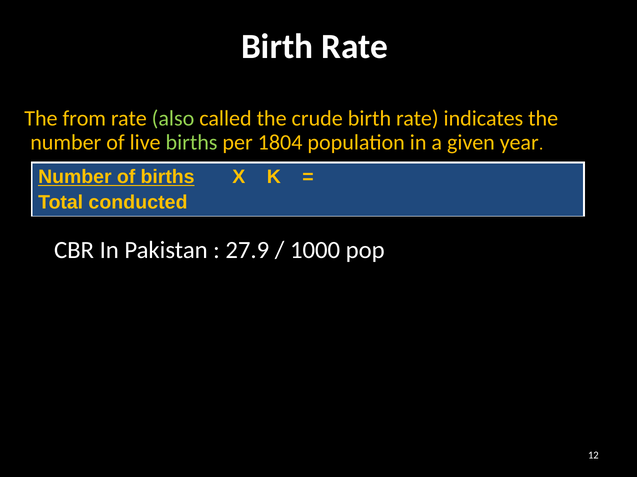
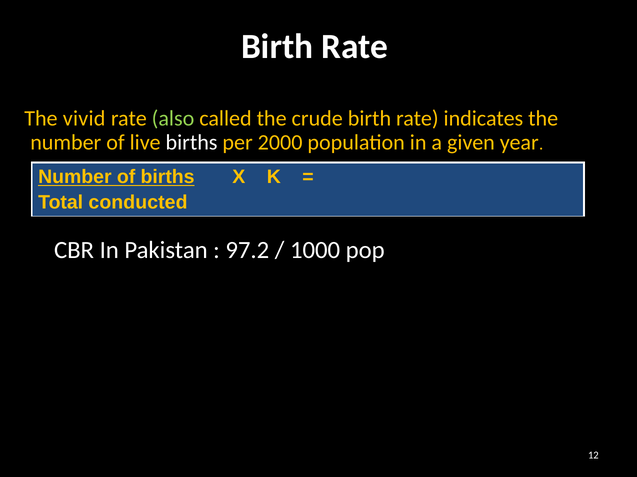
from: from -> vivid
births at (192, 143) colour: light green -> white
1804: 1804 -> 2000
27.9: 27.9 -> 97.2
